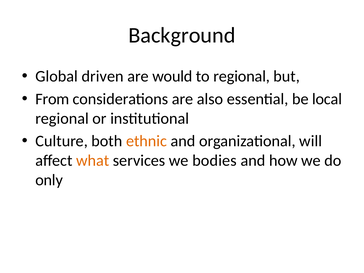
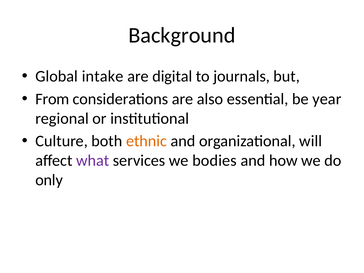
driven: driven -> intake
would: would -> digital
to regional: regional -> journals
local: local -> year
what colour: orange -> purple
